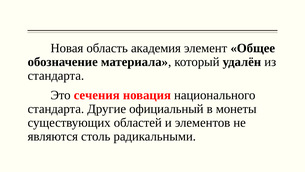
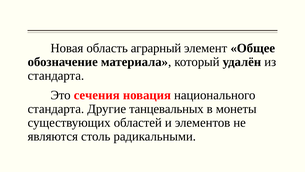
академия: академия -> аграрный
официальный: официальный -> танцевальных
